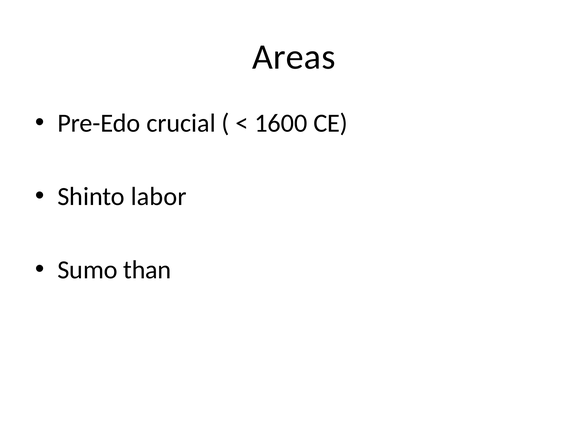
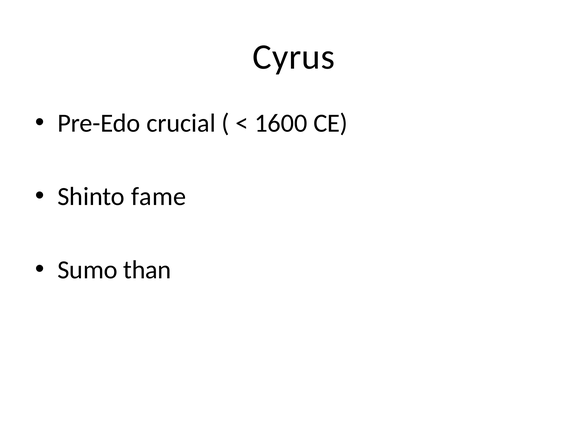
Areas: Areas -> Cyrus
labor: labor -> fame
